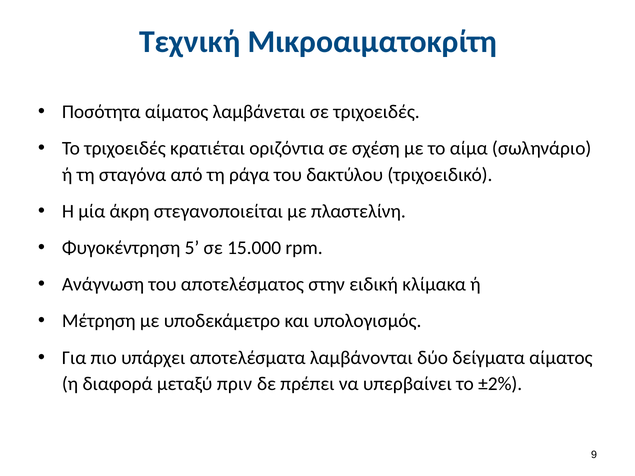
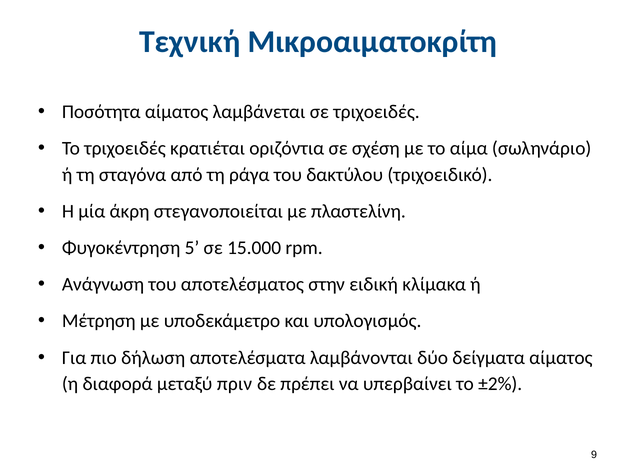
υπάρχει: υπάρχει -> δήλωση
